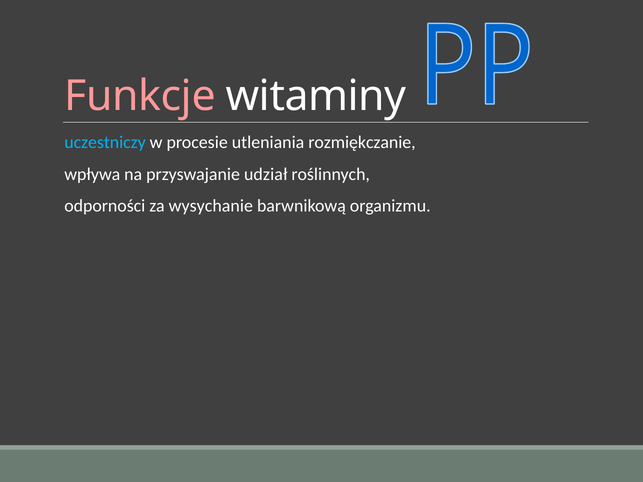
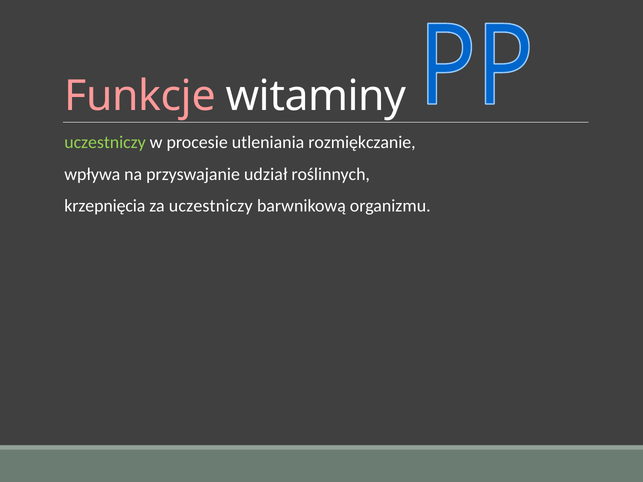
uczestniczy at (105, 143) colour: light blue -> light green
odporności: odporności -> krzepnięcia
za wysychanie: wysychanie -> uczestniczy
